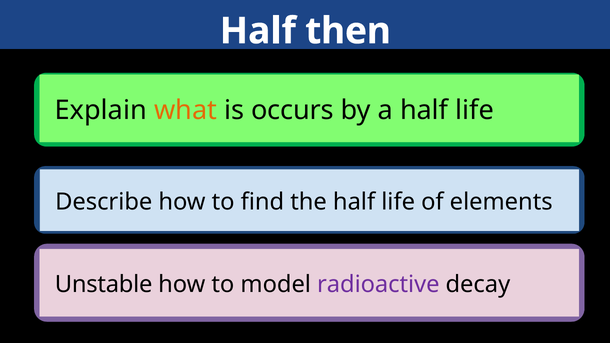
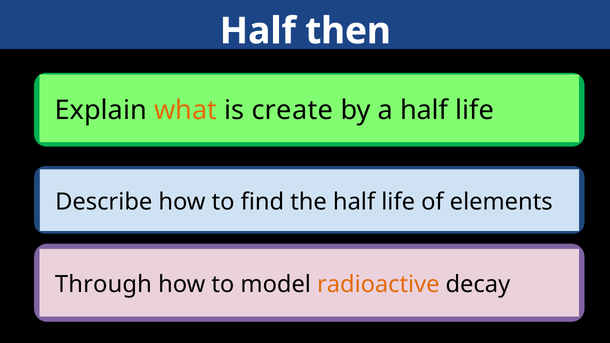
occurs: occurs -> create
Unstable: Unstable -> Through
radioactive colour: purple -> orange
